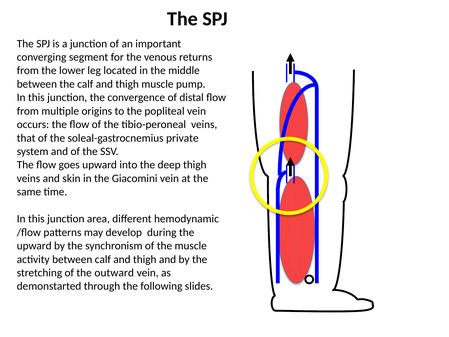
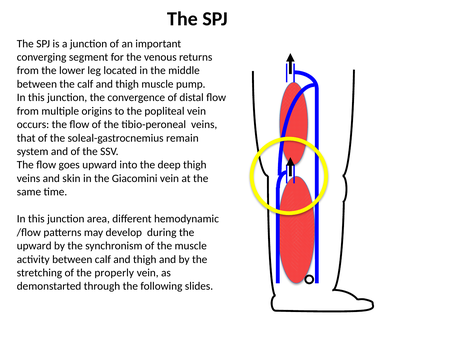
private: private -> remain
outward: outward -> properly
